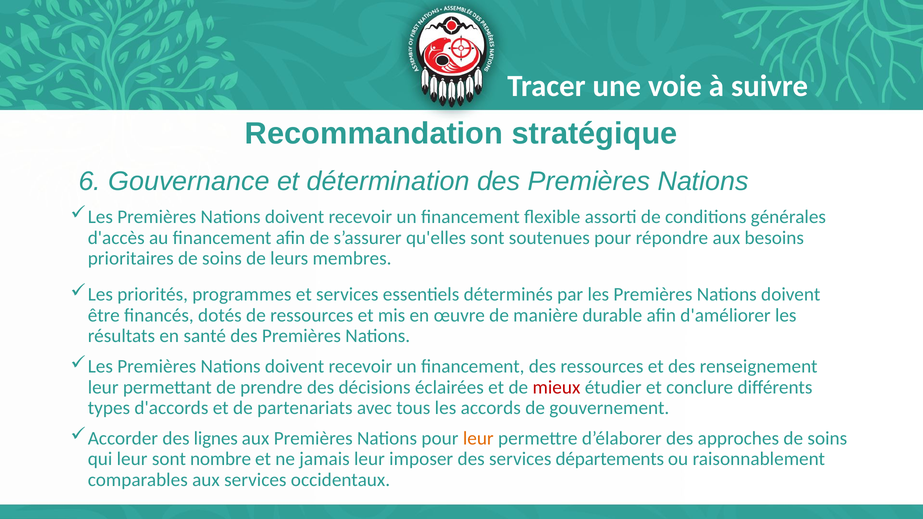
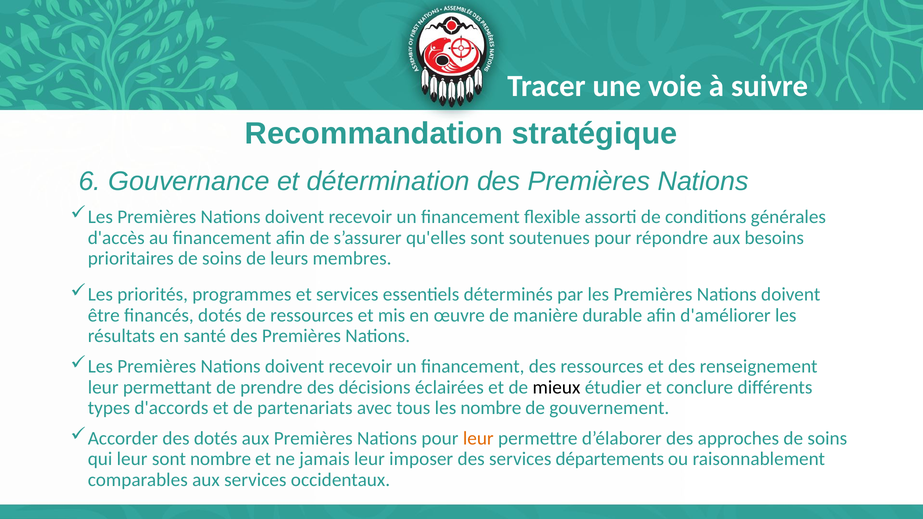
mieux colour: red -> black
les accords: accords -> nombre
des lignes: lignes -> dotés
